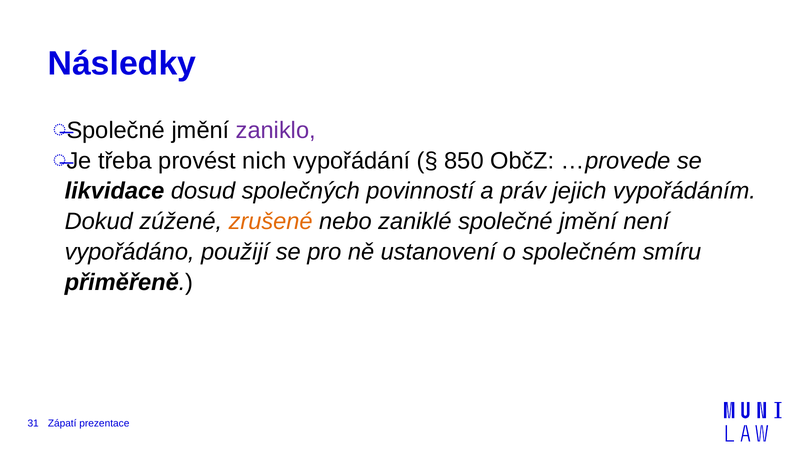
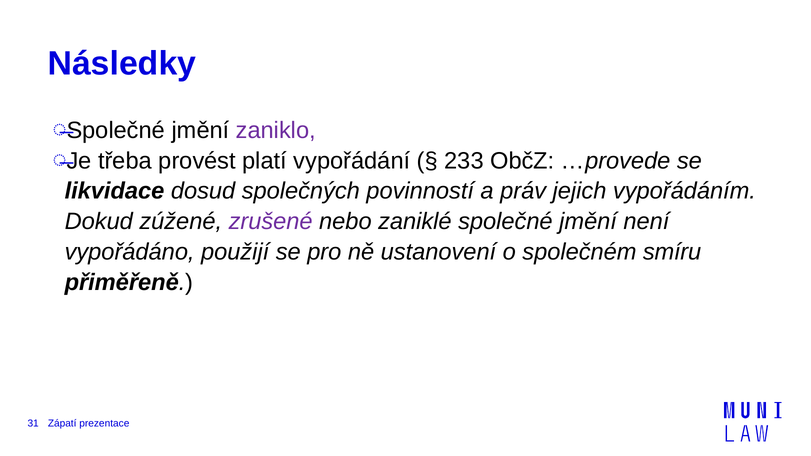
nich: nich -> platí
850: 850 -> 233
zrušené colour: orange -> purple
